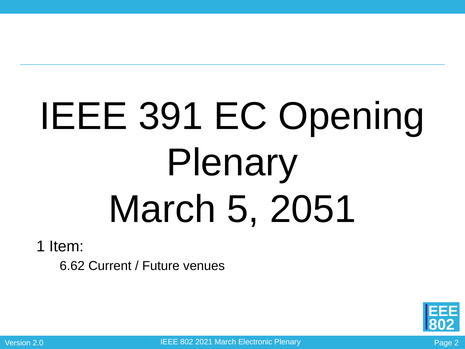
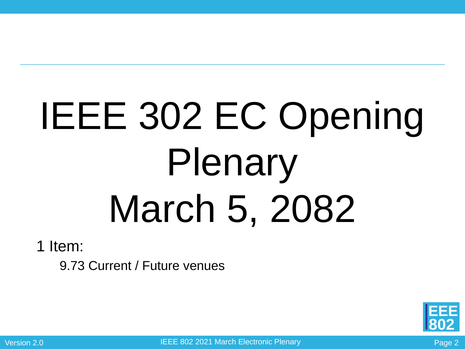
391: 391 -> 302
2051: 2051 -> 2082
6.62: 6.62 -> 9.73
